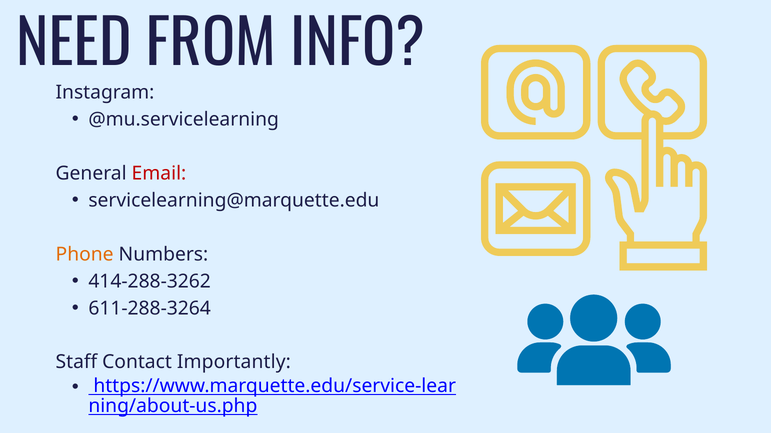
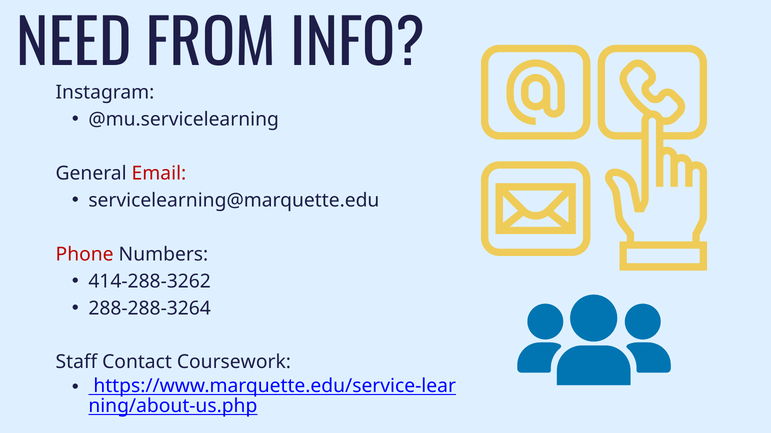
Phone colour: orange -> red
611-288-3264: 611-288-3264 -> 288-288-3264
Importantly: Importantly -> Coursework
